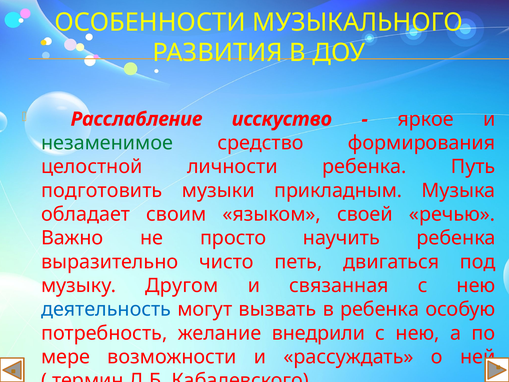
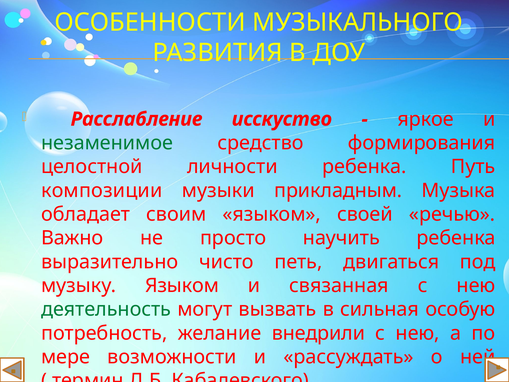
подготовить: подготовить -> композиции
музыку Другом: Другом -> Языком
деятельность colour: blue -> green
в ребенка: ребенка -> сильная
